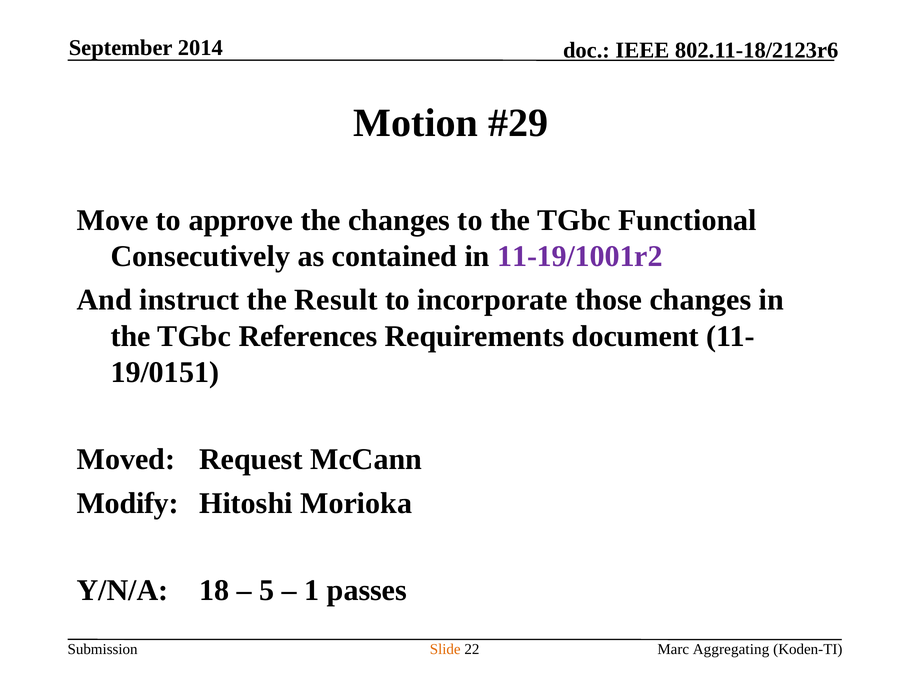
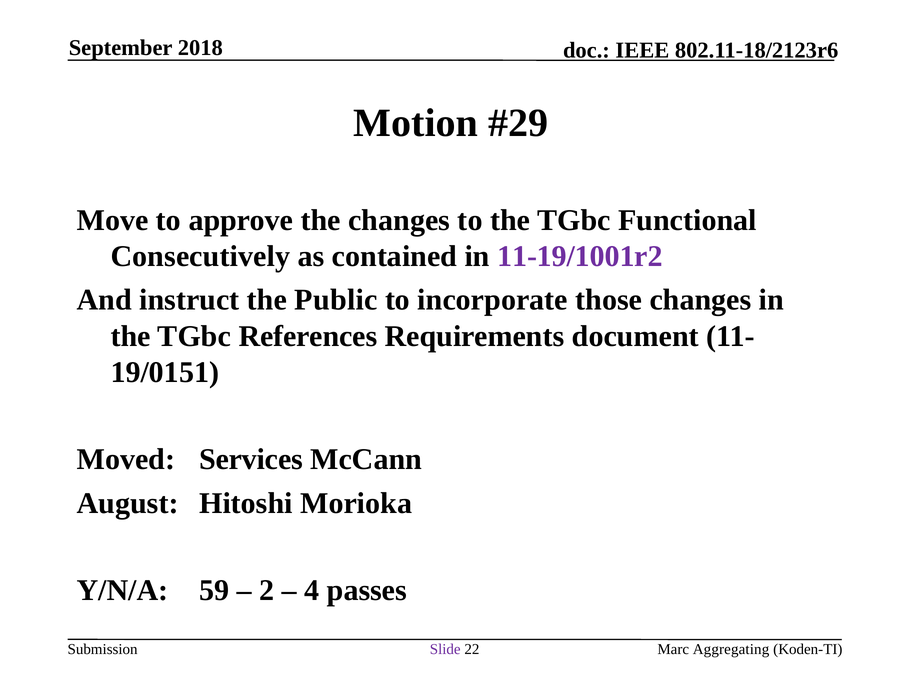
2014: 2014 -> 2018
Result: Result -> Public
Request: Request -> Services
Modify: Modify -> August
18: 18 -> 59
5: 5 -> 2
1: 1 -> 4
Slide colour: orange -> purple
